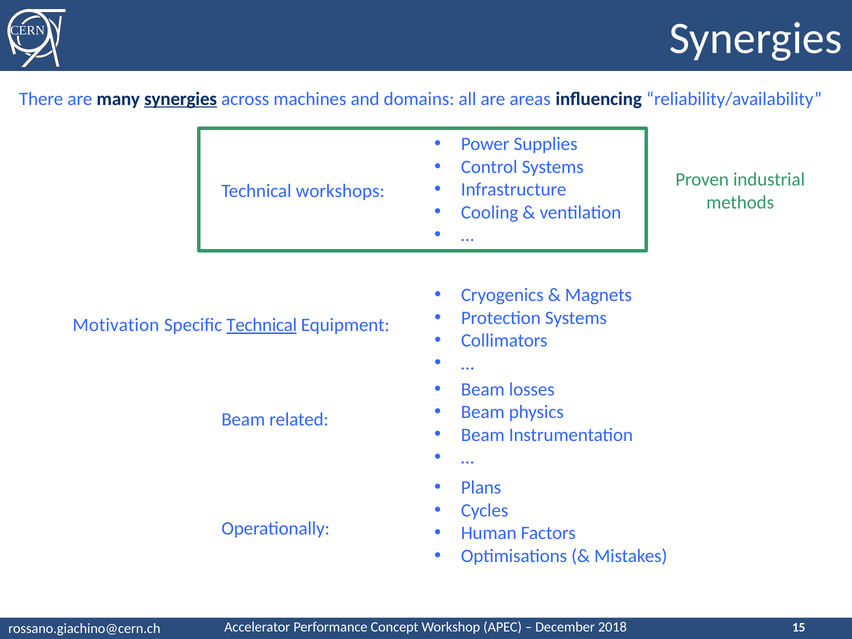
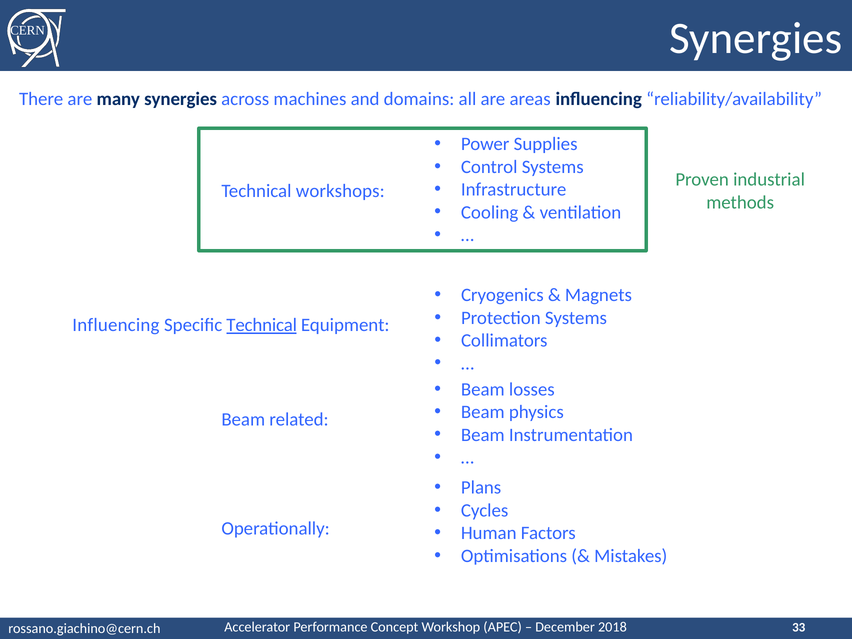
synergies at (181, 99) underline: present -> none
Motivation at (116, 325): Motivation -> Influencing
15: 15 -> 33
